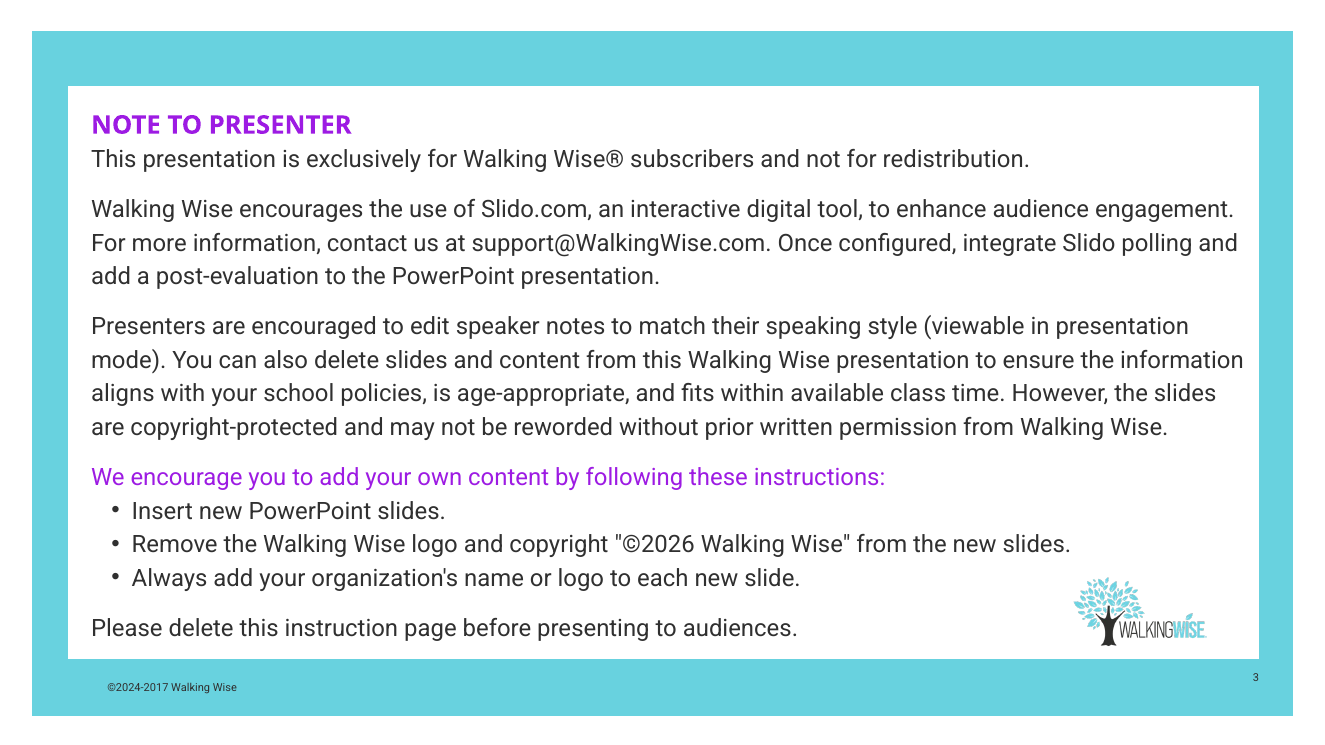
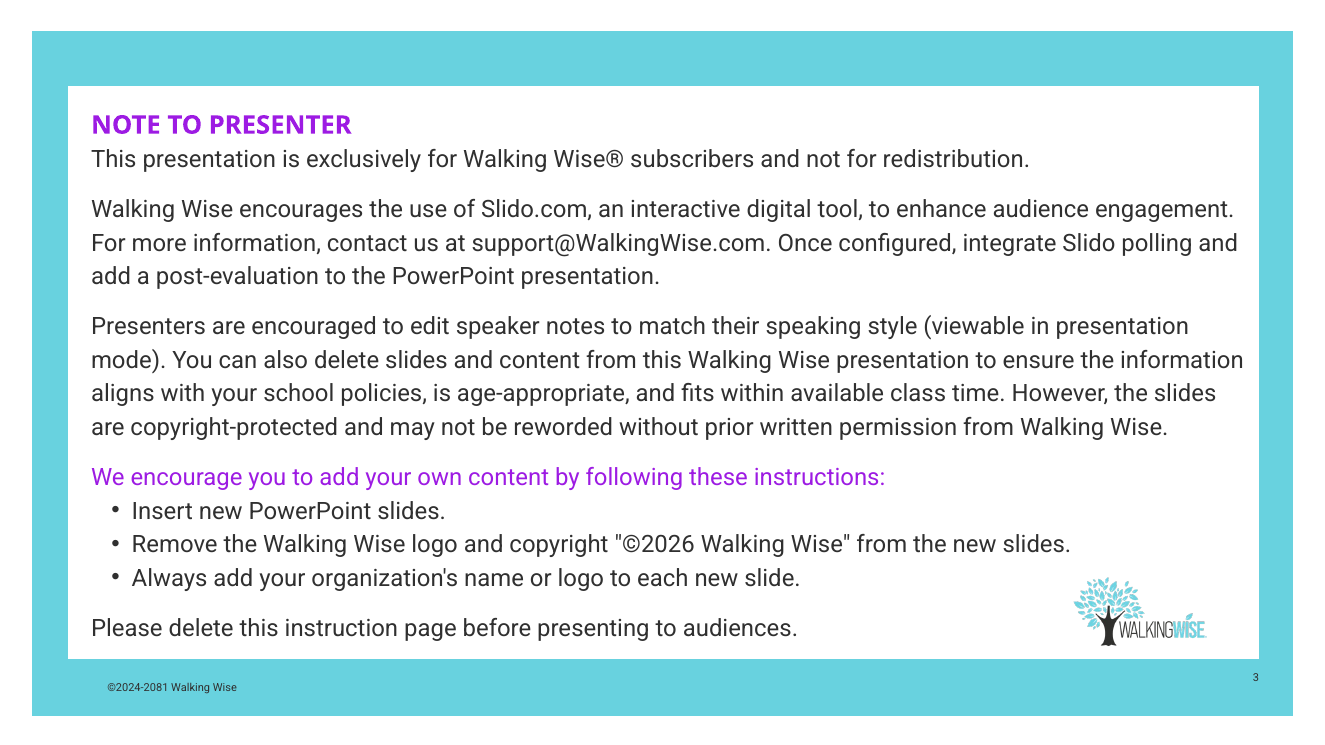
©2024-2017: ©2024-2017 -> ©2024-2081
